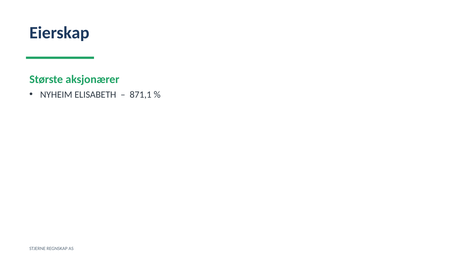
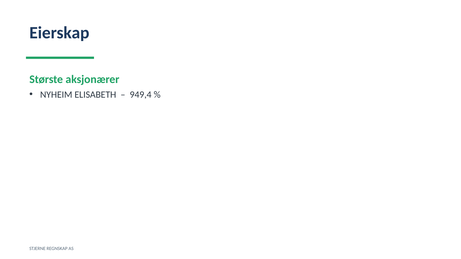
871,1: 871,1 -> 949,4
